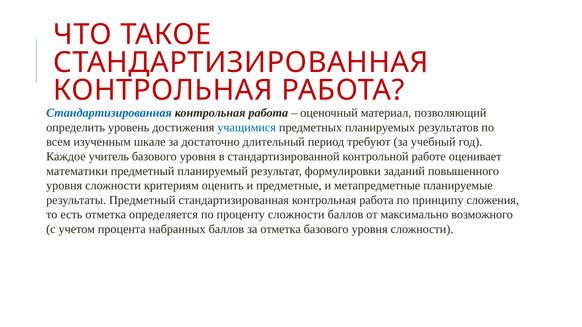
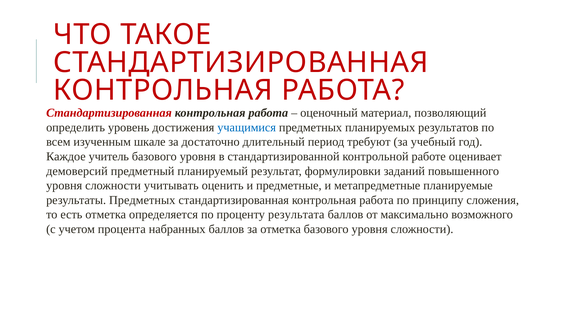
Стандартизированная at (109, 113) colour: blue -> red
математики: математики -> демоверсий
критериям: критериям -> учитывать
результаты Предметный: Предметный -> Предметных
проценту сложности: сложности -> результата
